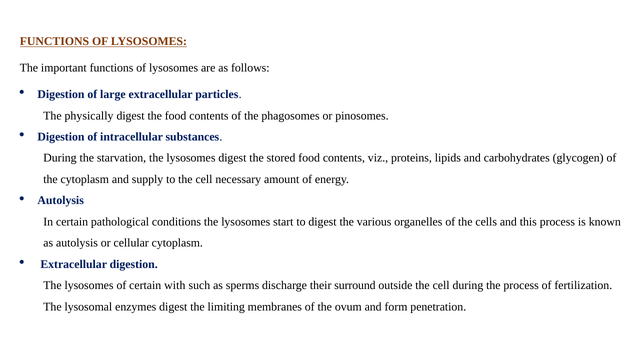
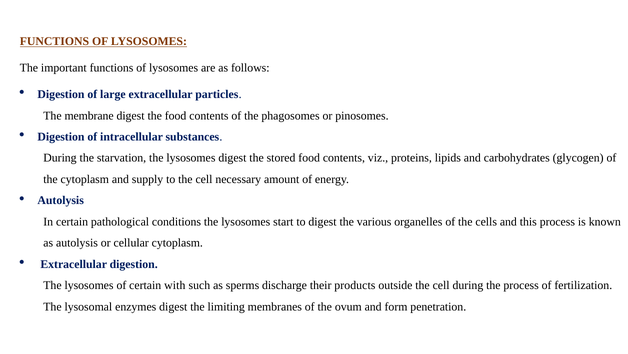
physically: physically -> membrane
surround: surround -> products
